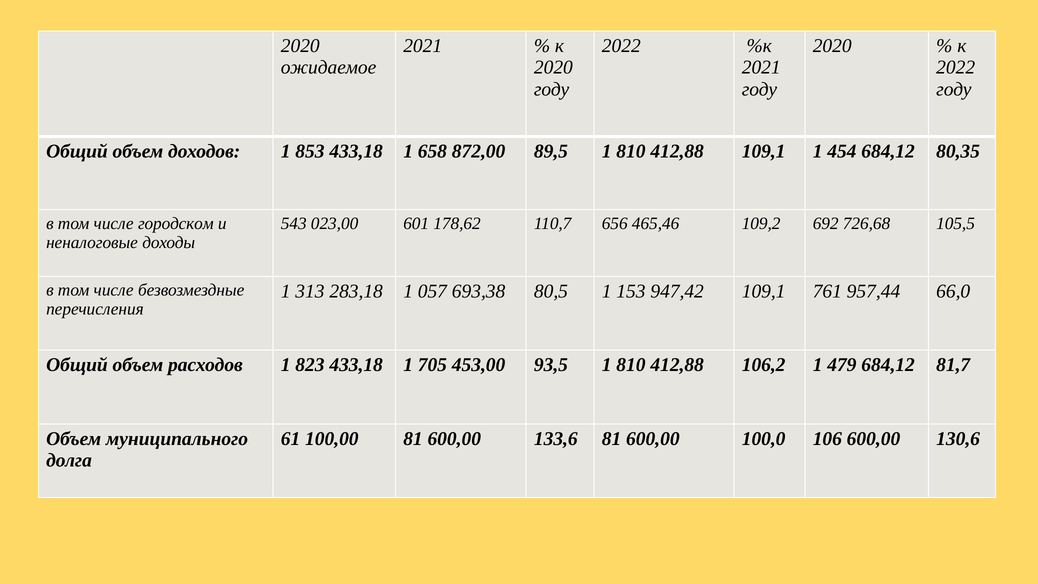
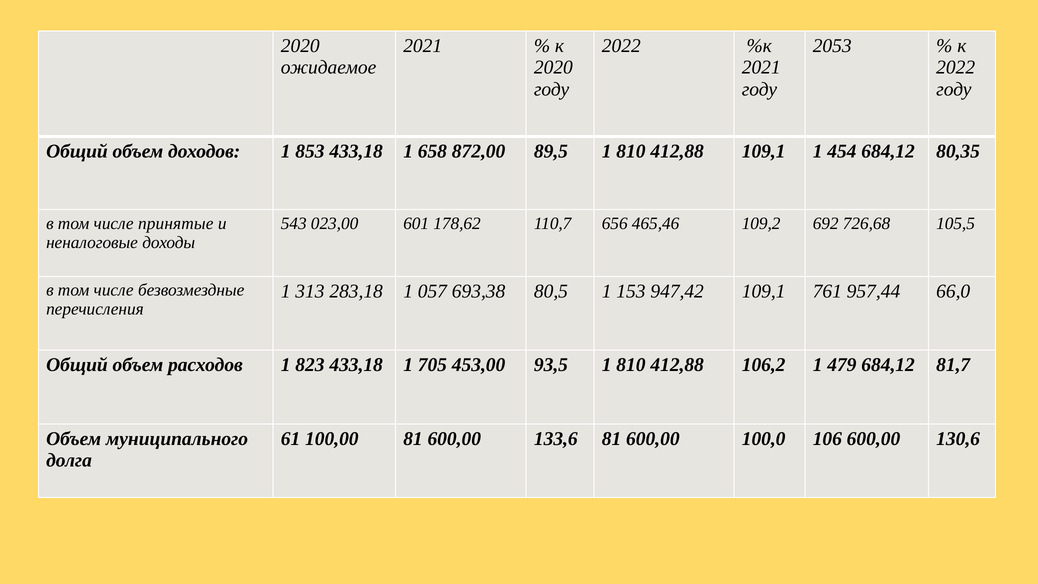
2020 at (832, 46): 2020 -> 2053
городском: городском -> принятые
